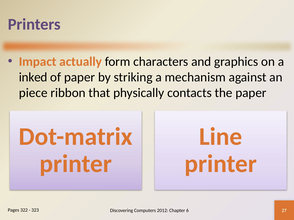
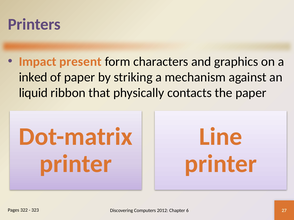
actually: actually -> present
piece: piece -> liquid
